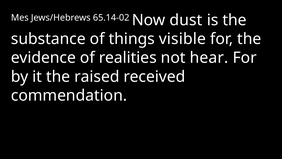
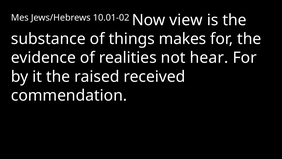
65.14-02: 65.14-02 -> 10.01-02
dust: dust -> view
visible: visible -> makes
